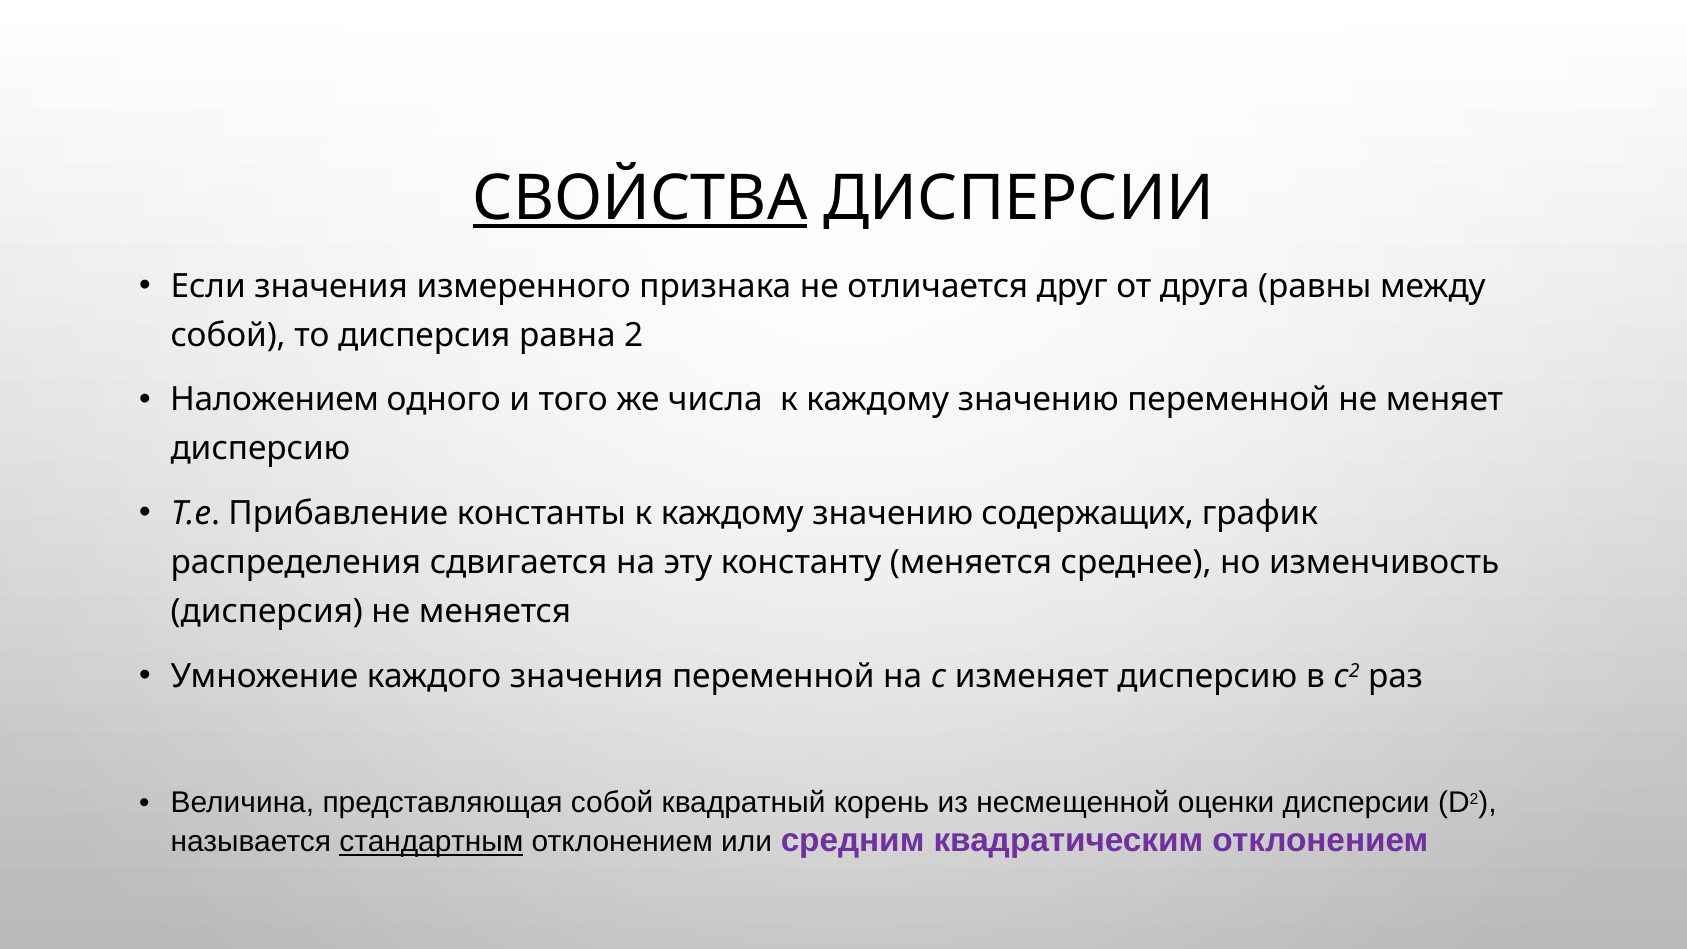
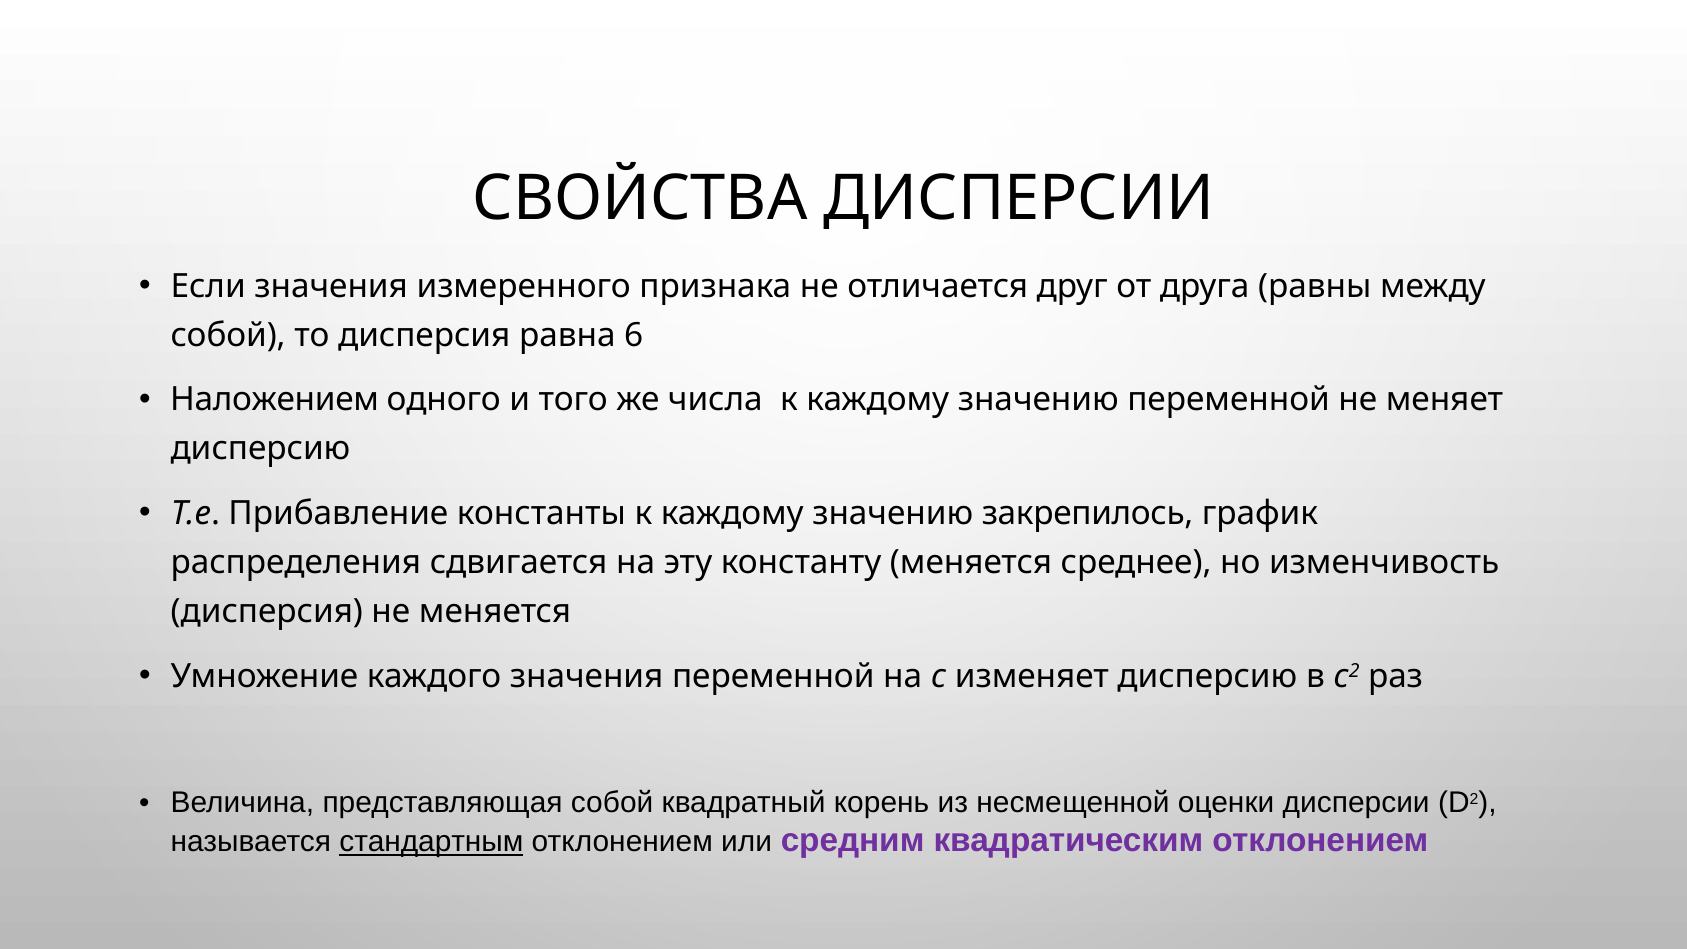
СВОЙСТВА underline: present -> none
2: 2 -> 6
содержащих: содержащих -> закрепилось
